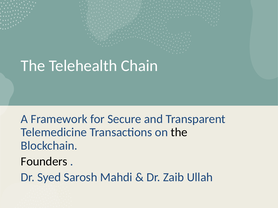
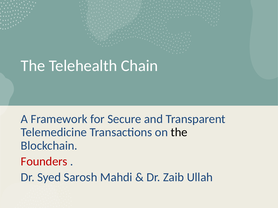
Founders colour: black -> red
